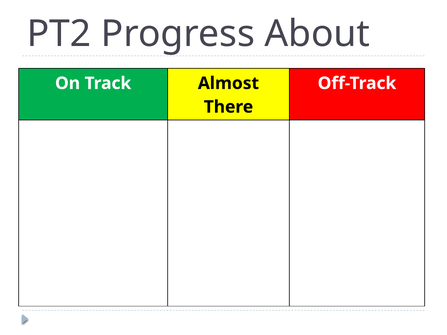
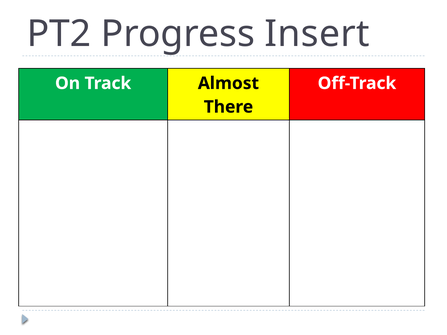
About: About -> Insert
